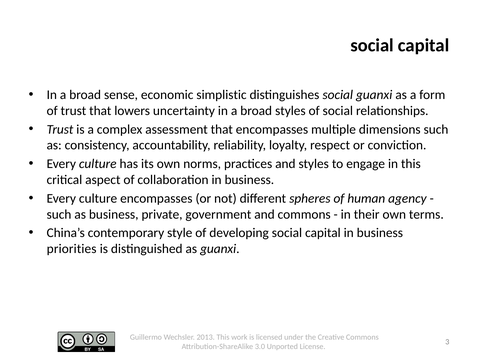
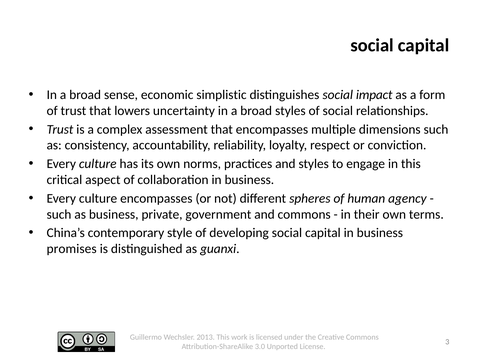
social guanxi: guanxi -> impact
priorities: priorities -> promises
